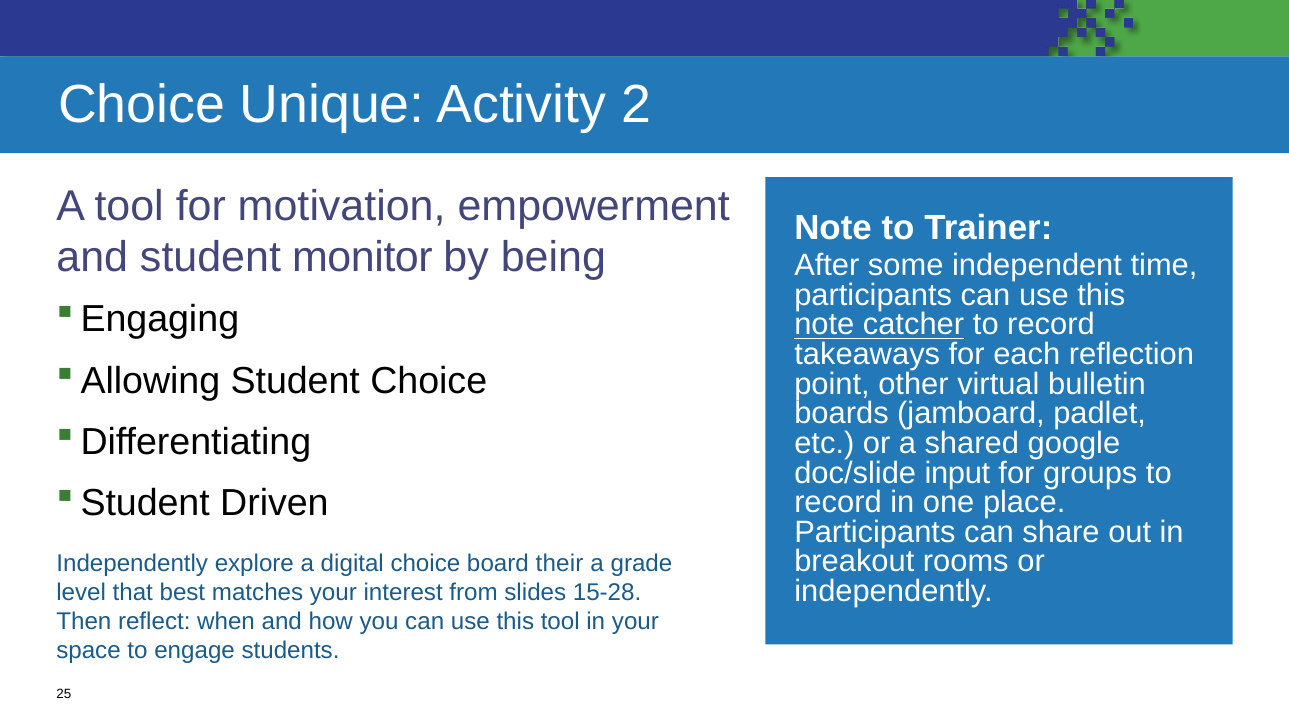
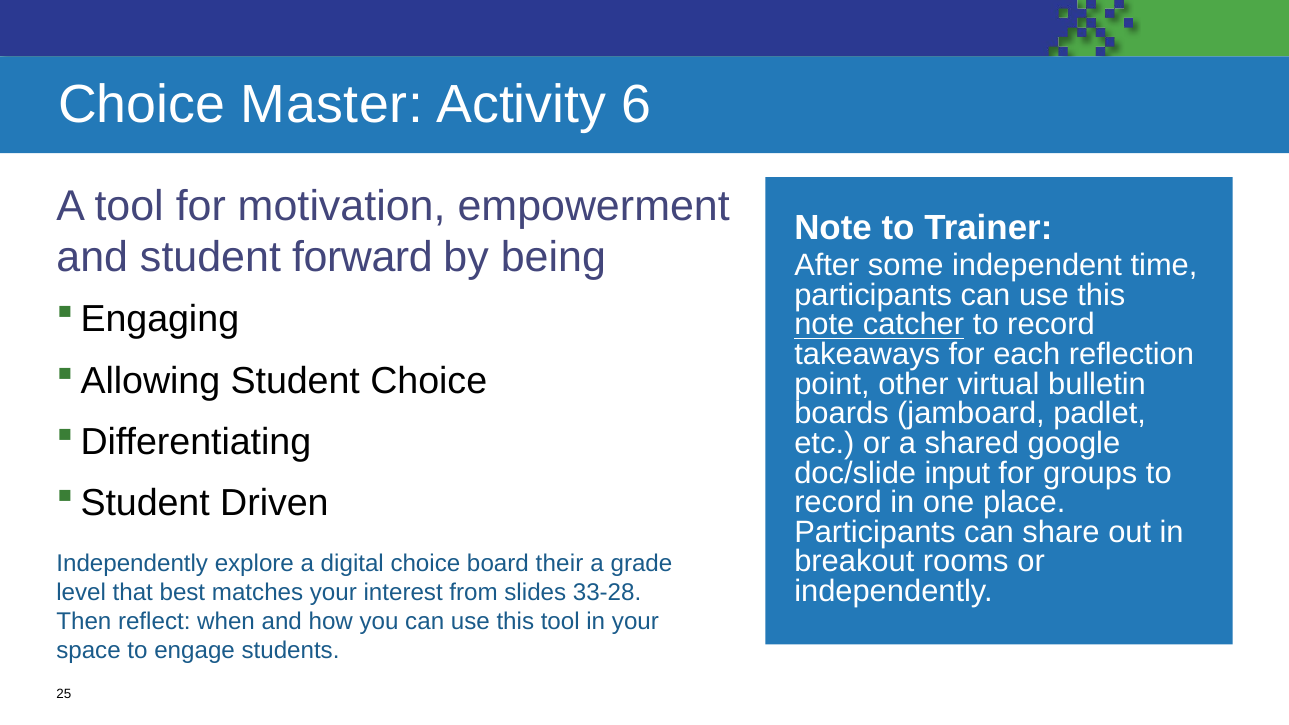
Unique: Unique -> Master
2: 2 -> 6
monitor: monitor -> forward
15-28: 15-28 -> 33-28
